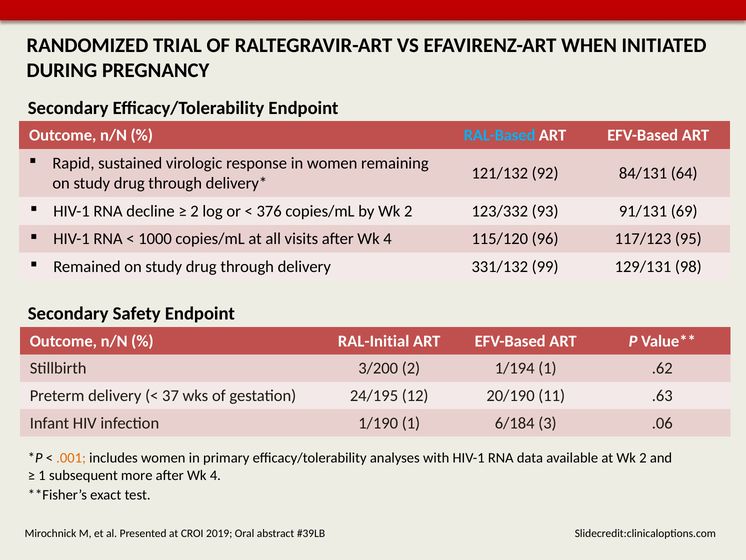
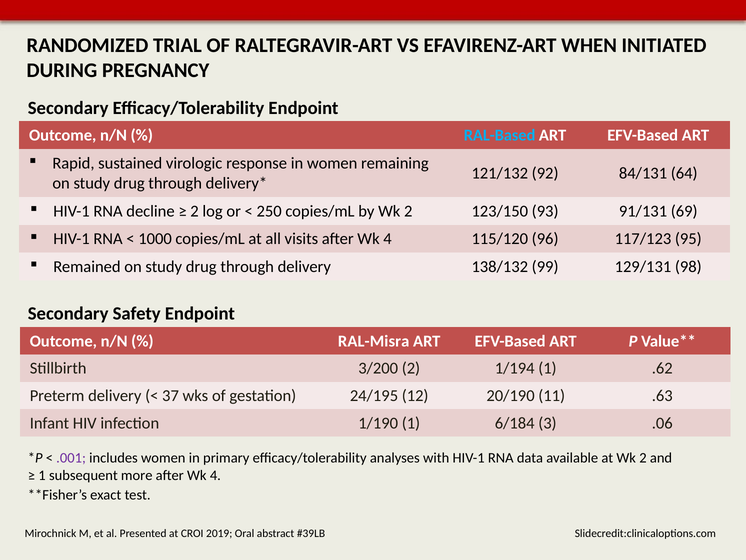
376: 376 -> 250
123/332: 123/332 -> 123/150
331/132: 331/132 -> 138/132
RAL-Initial: RAL-Initial -> RAL-Misra
.001 colour: orange -> purple
